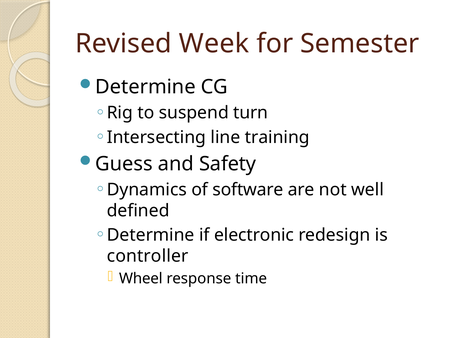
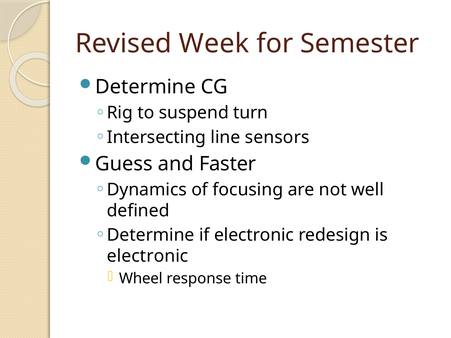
training: training -> sensors
Safety: Safety -> Faster
software: software -> focusing
controller at (148, 256): controller -> electronic
